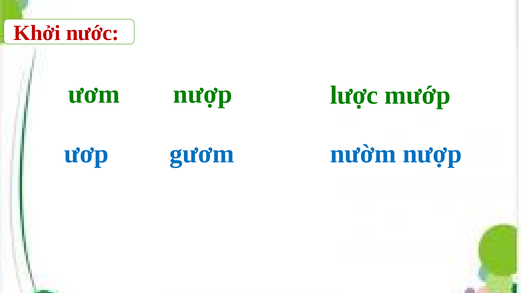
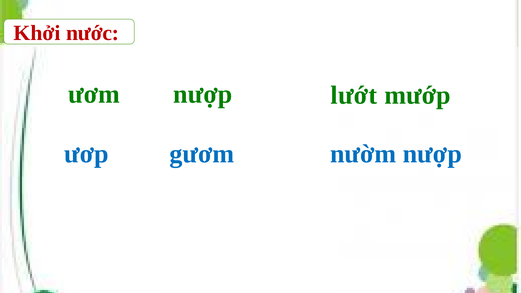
lược: lược -> lướt
